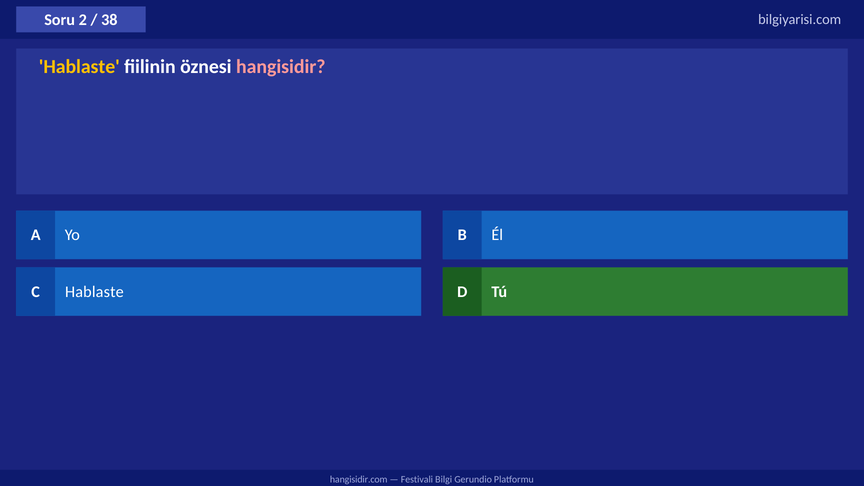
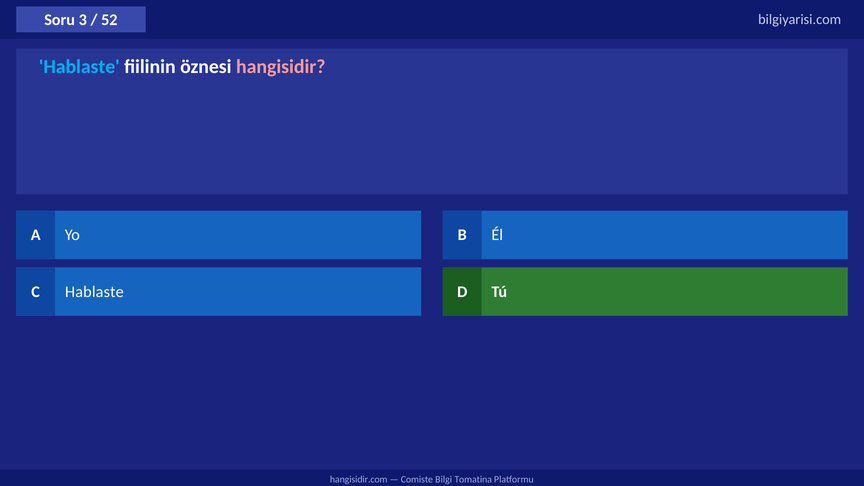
2: 2 -> 3
38: 38 -> 52
Hablaste at (79, 67) colour: yellow -> light blue
Festivali: Festivali -> Comiste
Gerundio: Gerundio -> Tomatina
